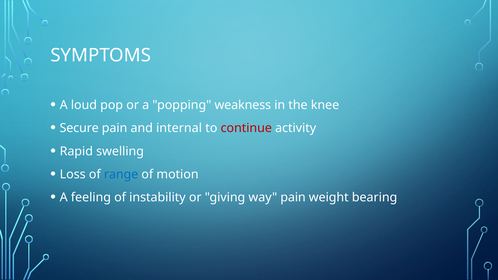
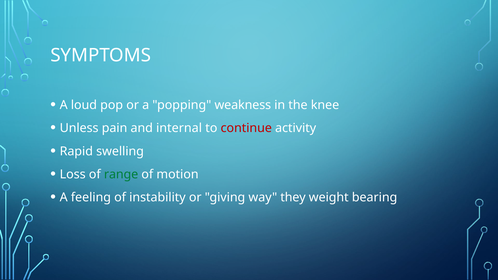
Secure: Secure -> Unless
range colour: blue -> green
way pain: pain -> they
